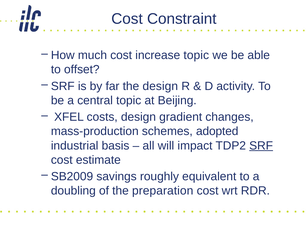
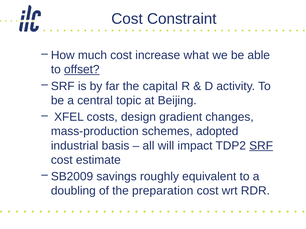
increase topic: topic -> what
offset underline: none -> present
the design: design -> capital
